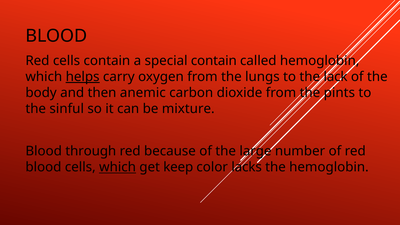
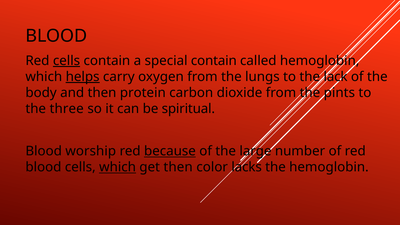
cells at (67, 61) underline: none -> present
anemic: anemic -> protein
sinful: sinful -> three
mixture: mixture -> spiritual
through: through -> worship
because underline: none -> present
get keep: keep -> then
